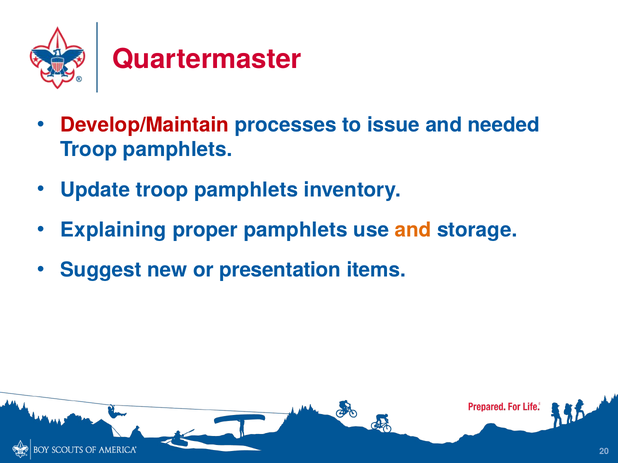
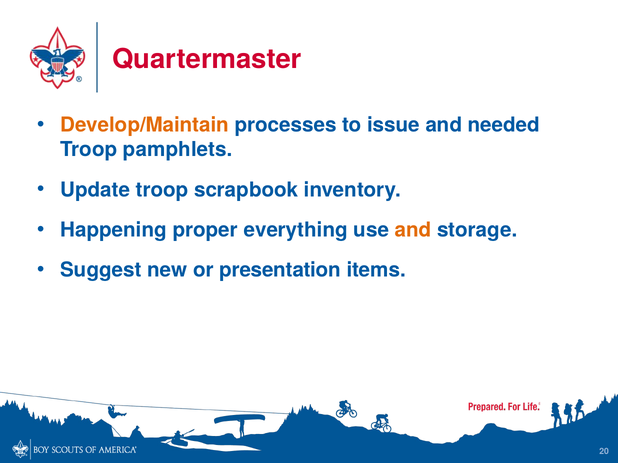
Develop/Maintain colour: red -> orange
Update troop pamphlets: pamphlets -> scrapbook
Explaining: Explaining -> Happening
proper pamphlets: pamphlets -> everything
